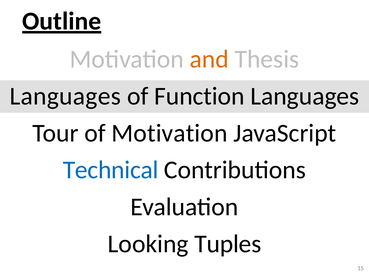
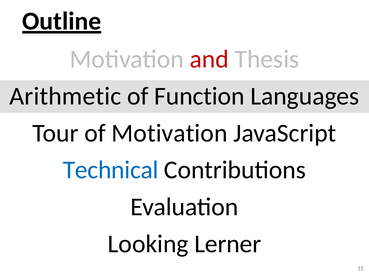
and colour: orange -> red
Languages at (65, 96): Languages -> Arithmetic
Tuples: Tuples -> Lerner
